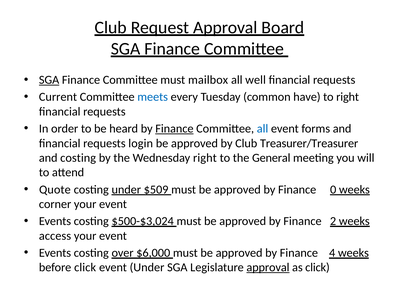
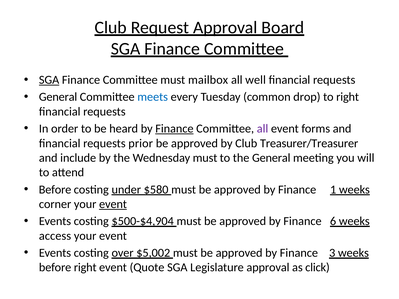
Current at (58, 97): Current -> General
have: have -> drop
all at (263, 129) colour: blue -> purple
login: login -> prior
and costing: costing -> include
Wednesday right: right -> must
Quote at (55, 190): Quote -> Before
$509: $509 -> $580
0: 0 -> 1
event at (113, 204) underline: none -> present
$500-$3,024: $500-$3,024 -> $500-$4,904
2: 2 -> 6
$6,000: $6,000 -> $5,002
4: 4 -> 3
before click: click -> right
event Under: Under -> Quote
approval at (268, 268) underline: present -> none
